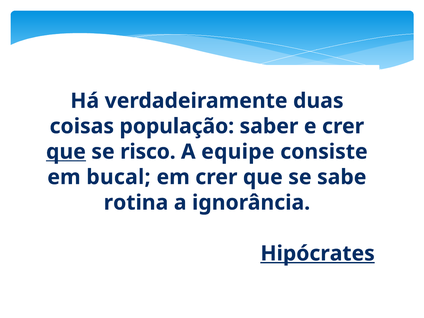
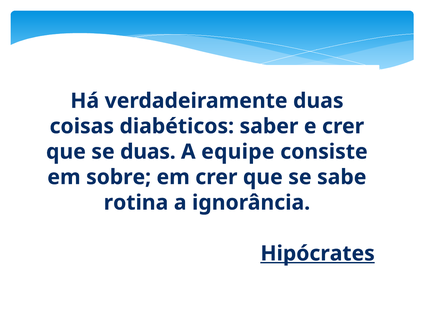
população: população -> diabéticos
que at (66, 152) underline: present -> none
se risco: risco -> duas
bucal: bucal -> sobre
